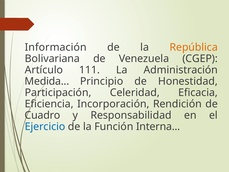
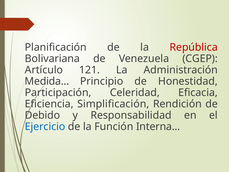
Información: Información -> Planificación
República colour: orange -> red
111: 111 -> 121
Incorporación: Incorporación -> Simplificación
Cuadro: Cuadro -> Debido
